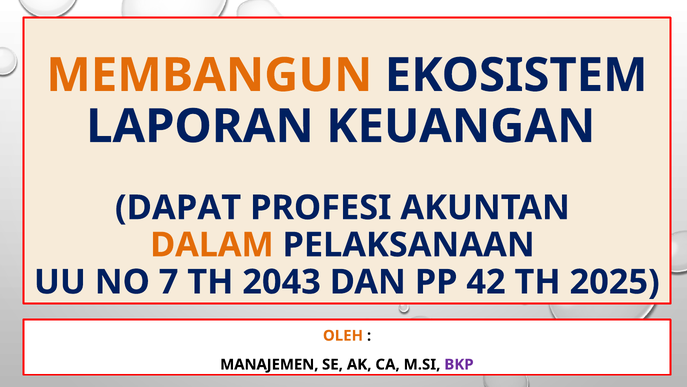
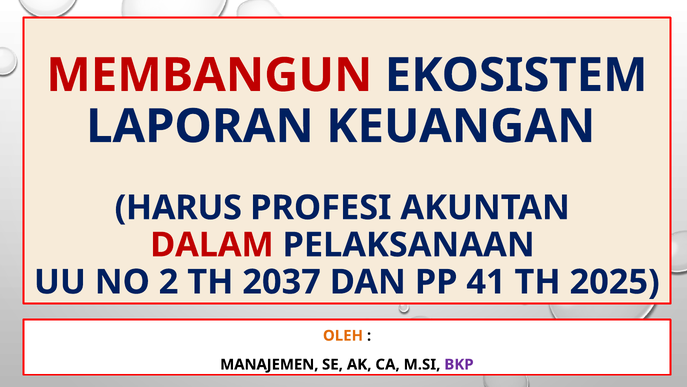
MEMBANGUN colour: orange -> red
DAPAT: DAPAT -> HARUS
DALAM colour: orange -> red
7: 7 -> 2
2043: 2043 -> 2037
42: 42 -> 41
